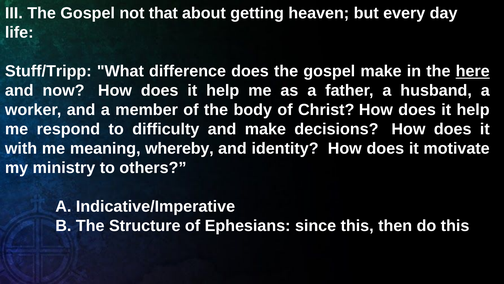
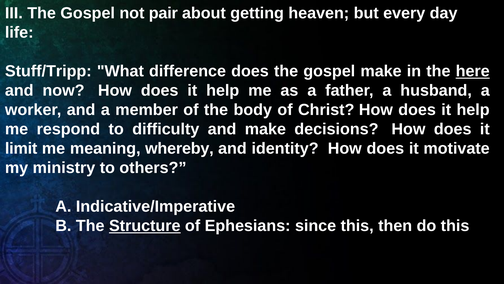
that: that -> pair
with: with -> limit
Structure underline: none -> present
